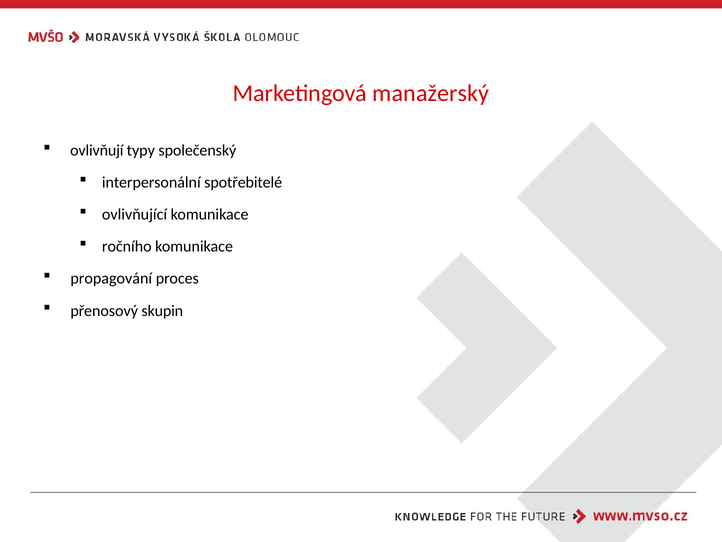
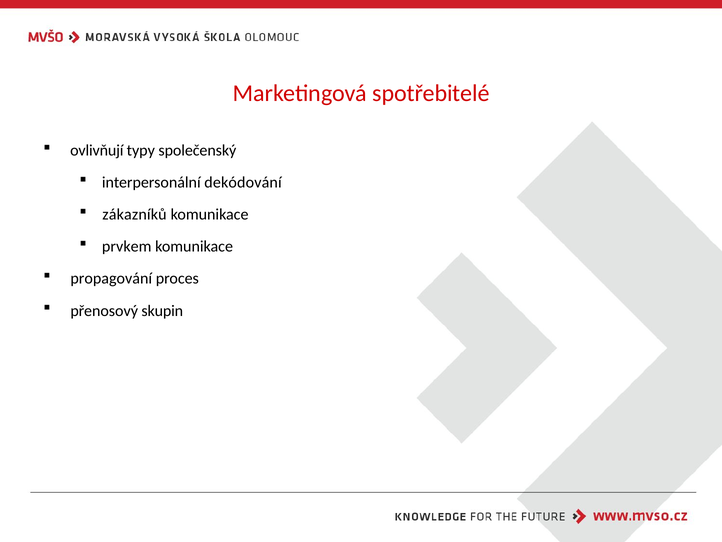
manažerský: manažerský -> spotřebitelé
spotřebitelé: spotřebitelé -> dekódování
ovlivňující: ovlivňující -> zákazníků
ročního: ročního -> prvkem
